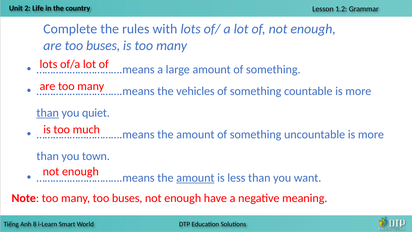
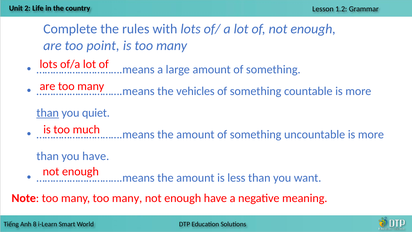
are too buses: buses -> point
you town: town -> have
amount at (195, 178) underline: present -> none
many too buses: buses -> many
